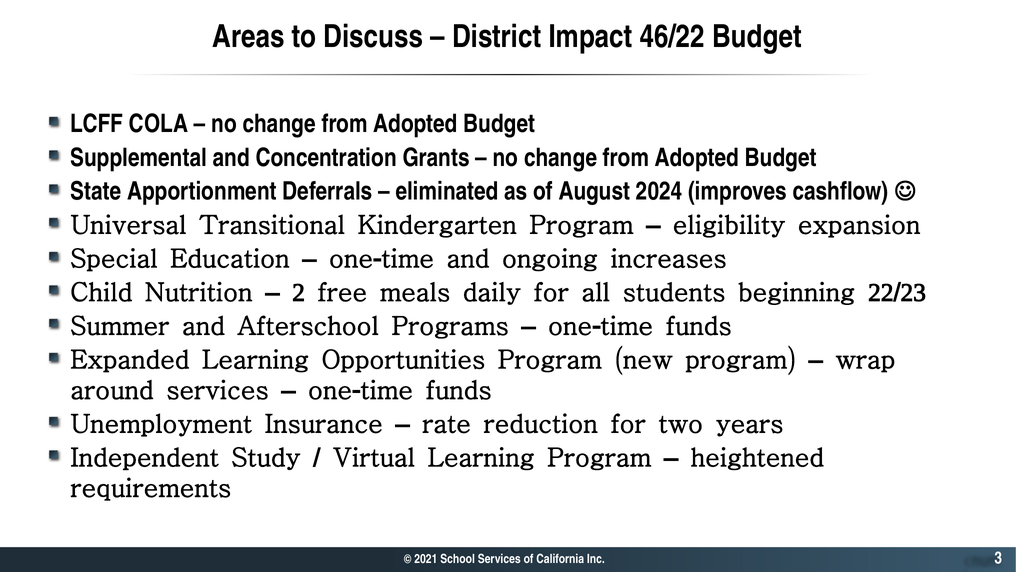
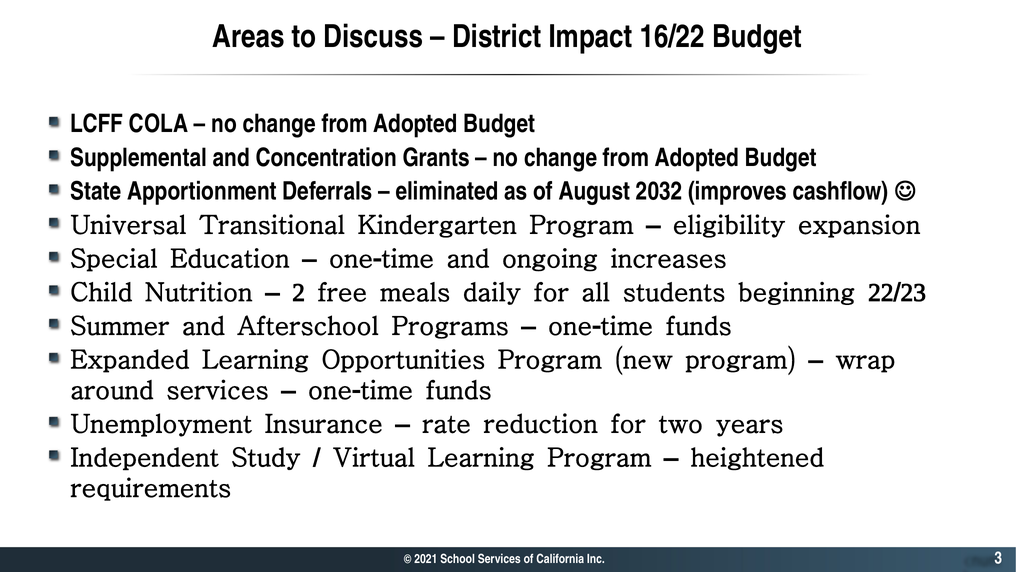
46/22: 46/22 -> 16/22
2024: 2024 -> 2032
